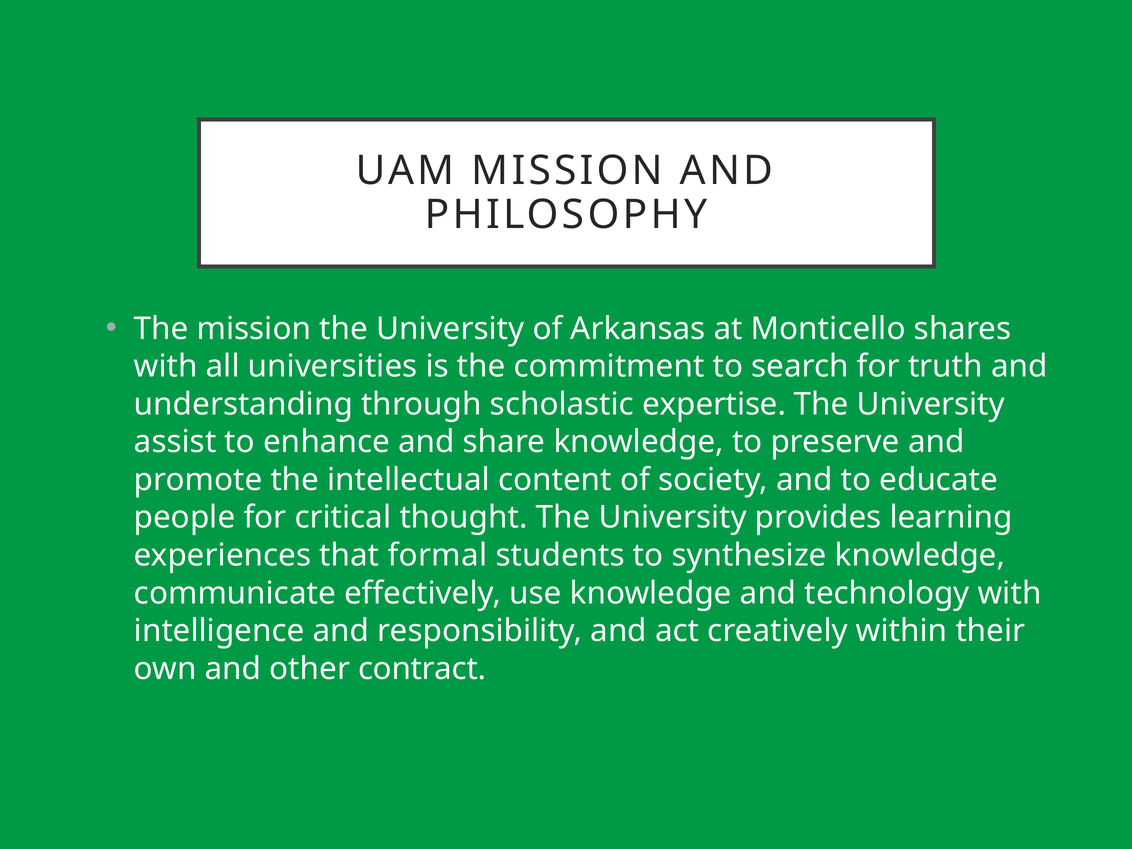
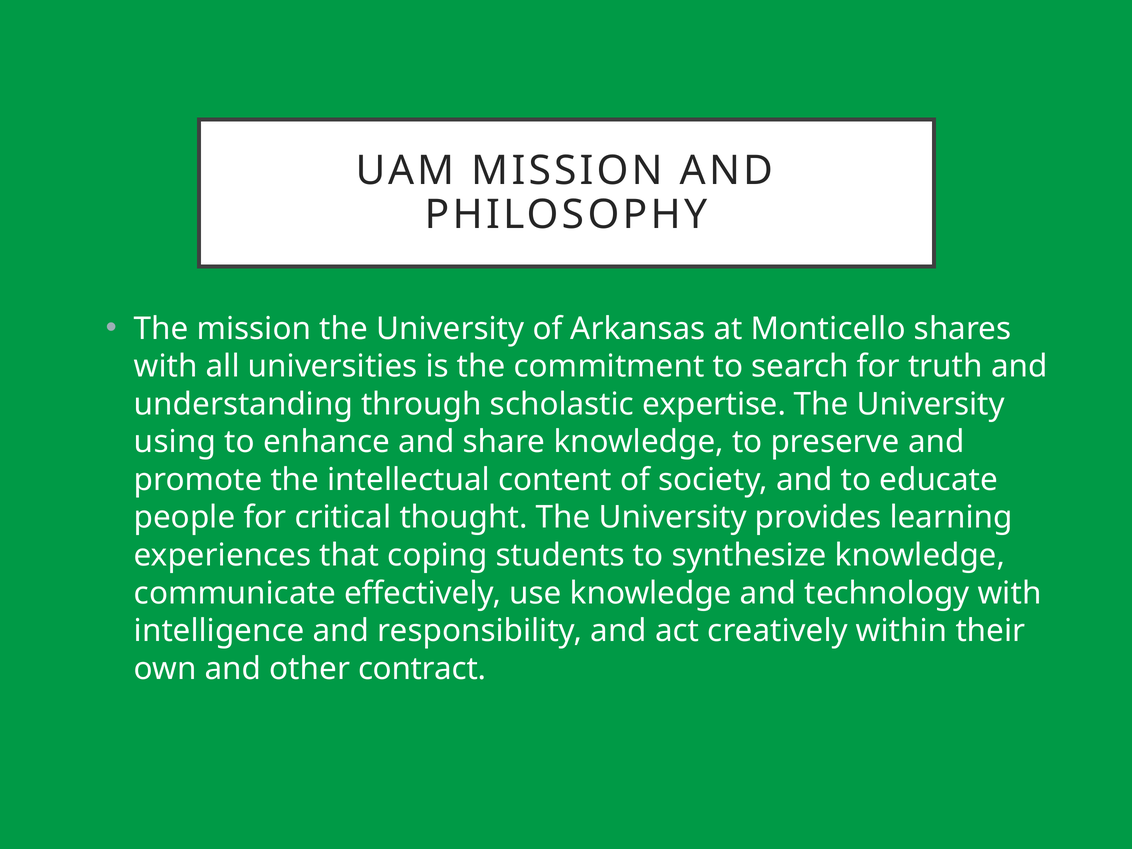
assist: assist -> using
formal: formal -> coping
